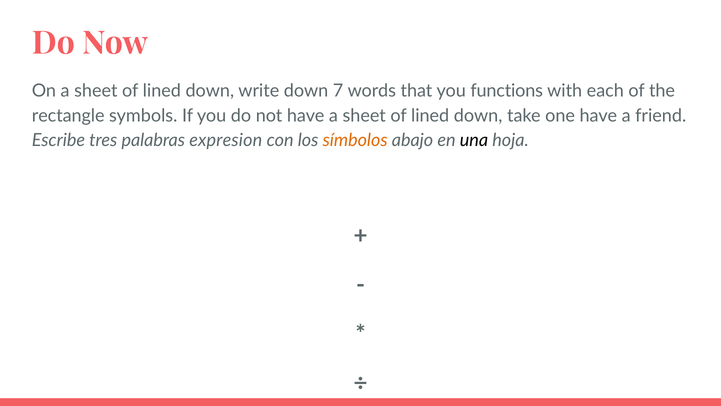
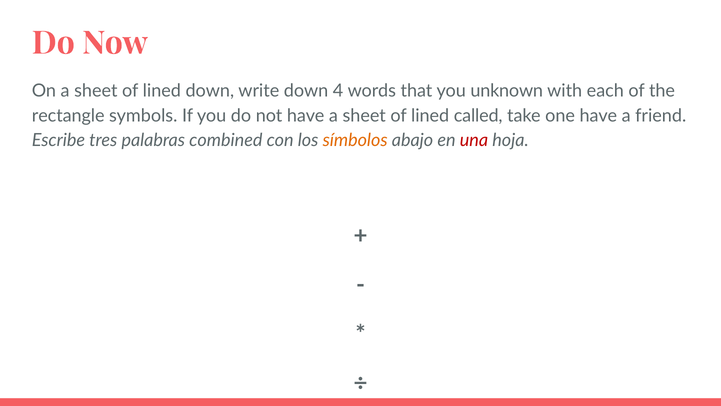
7: 7 -> 4
functions: functions -> unknown
down at (478, 115): down -> called
expresion: expresion -> combined
una colour: black -> red
